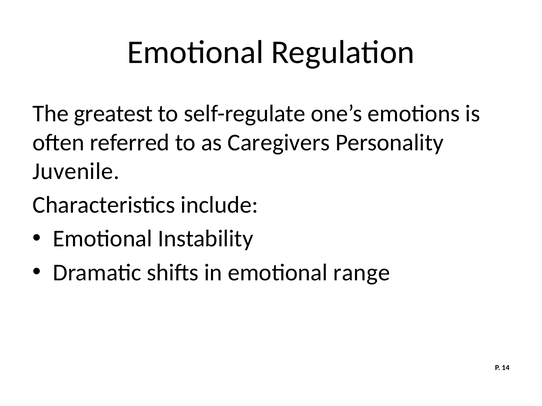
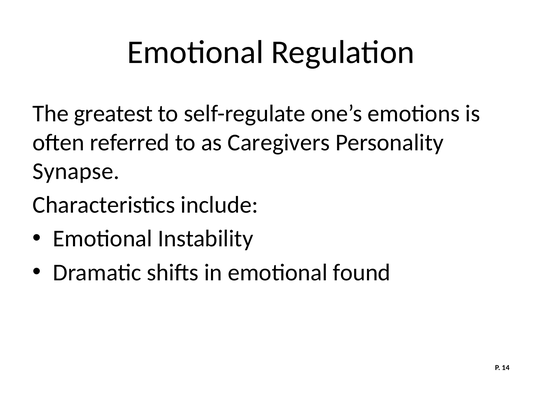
Juvenile: Juvenile -> Synapse
range: range -> found
